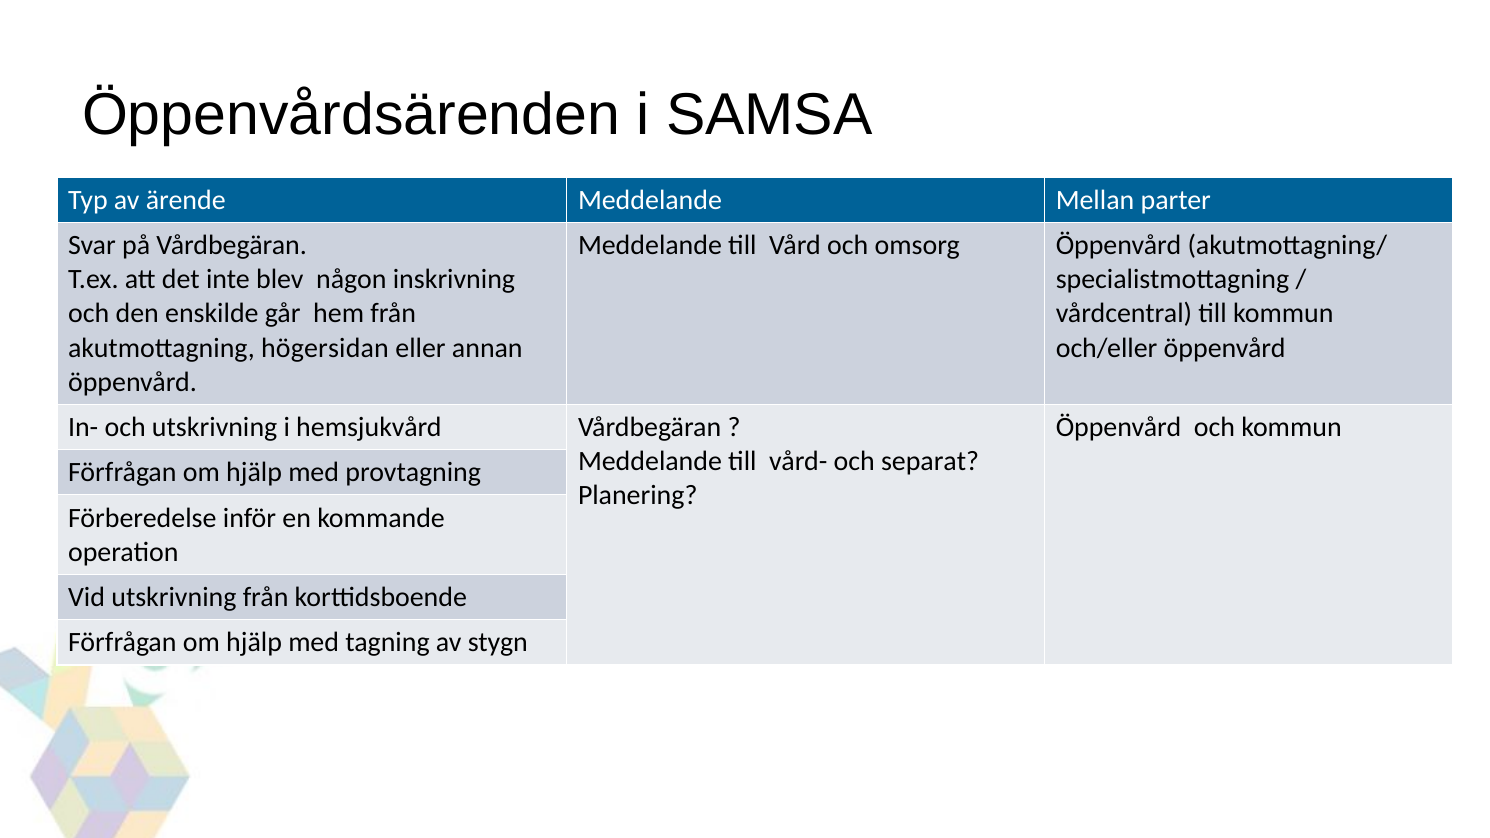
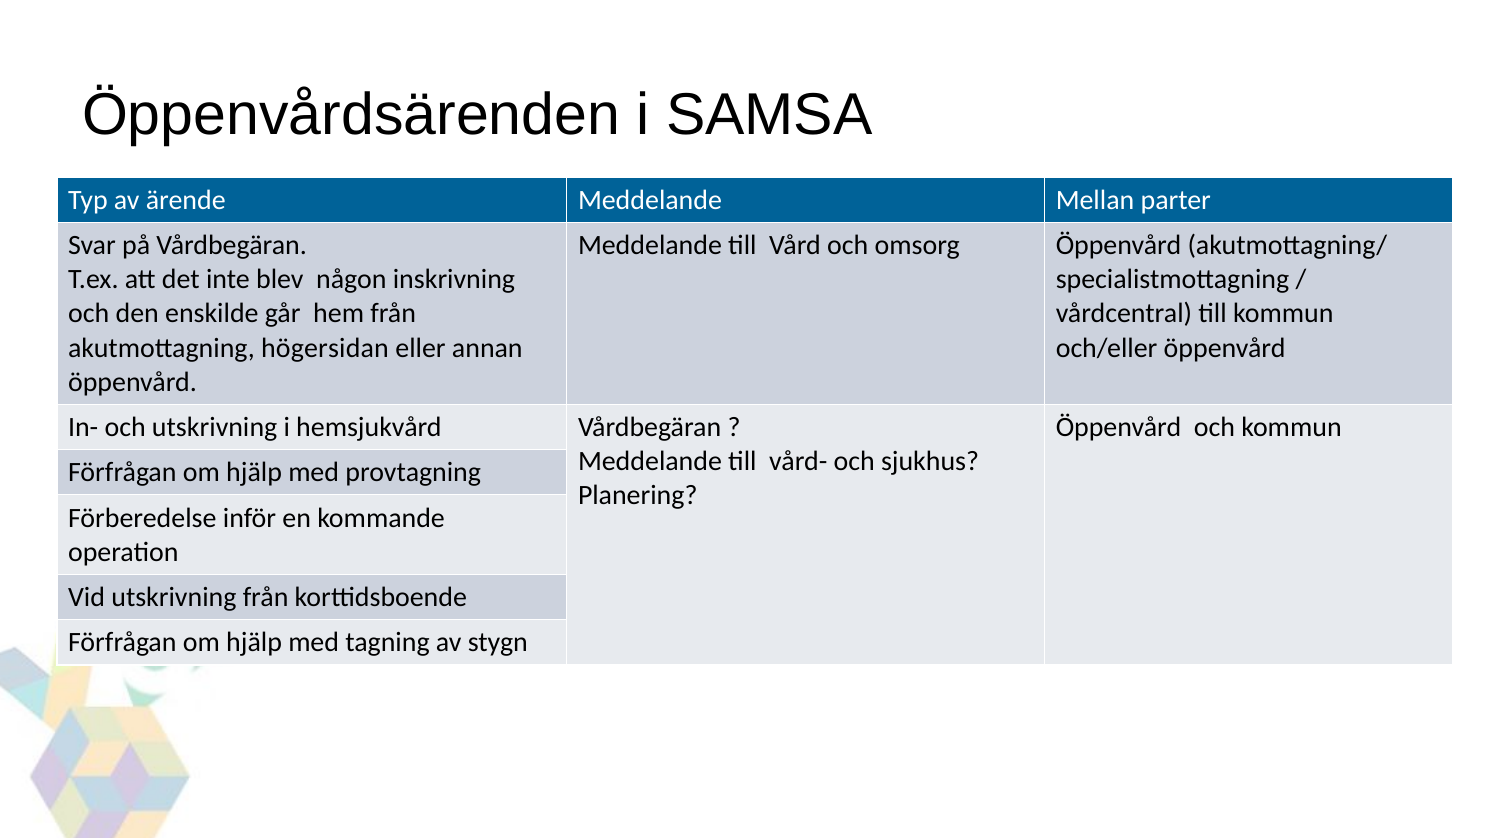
separat: separat -> sjukhus
